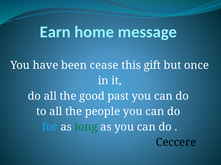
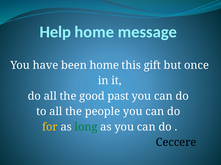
Earn: Earn -> Help
been cease: cease -> home
for colour: light blue -> yellow
